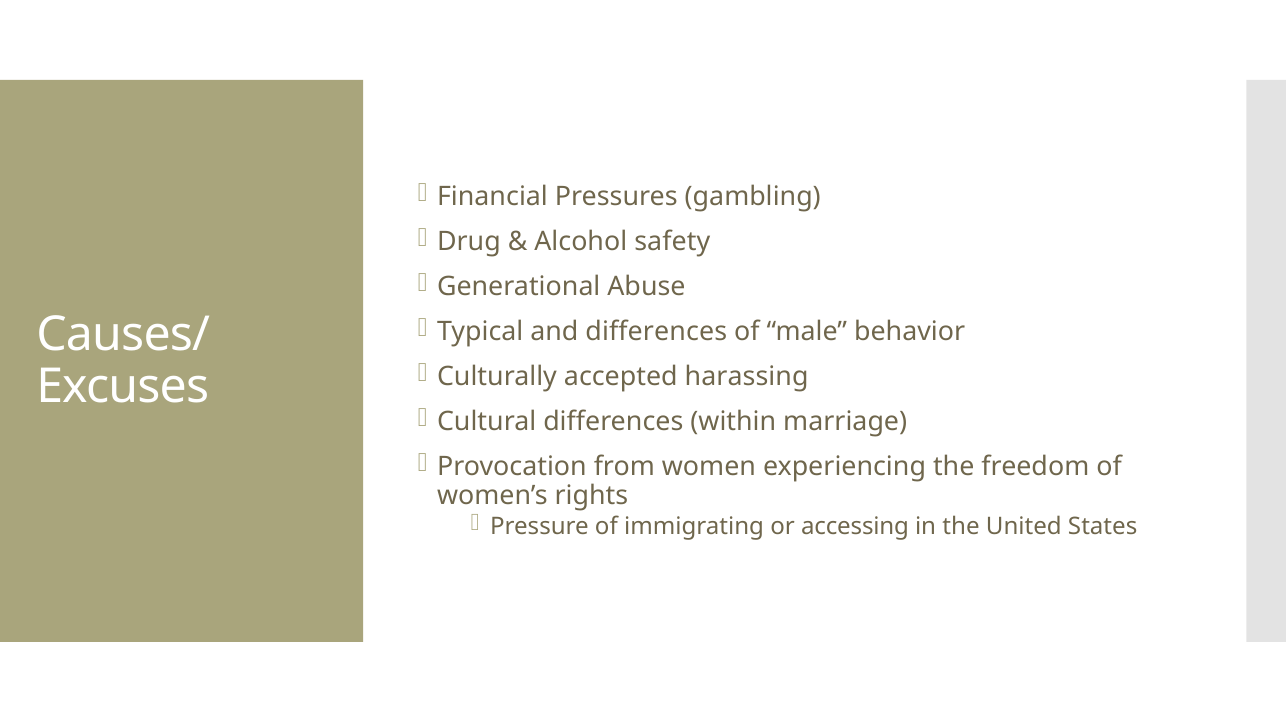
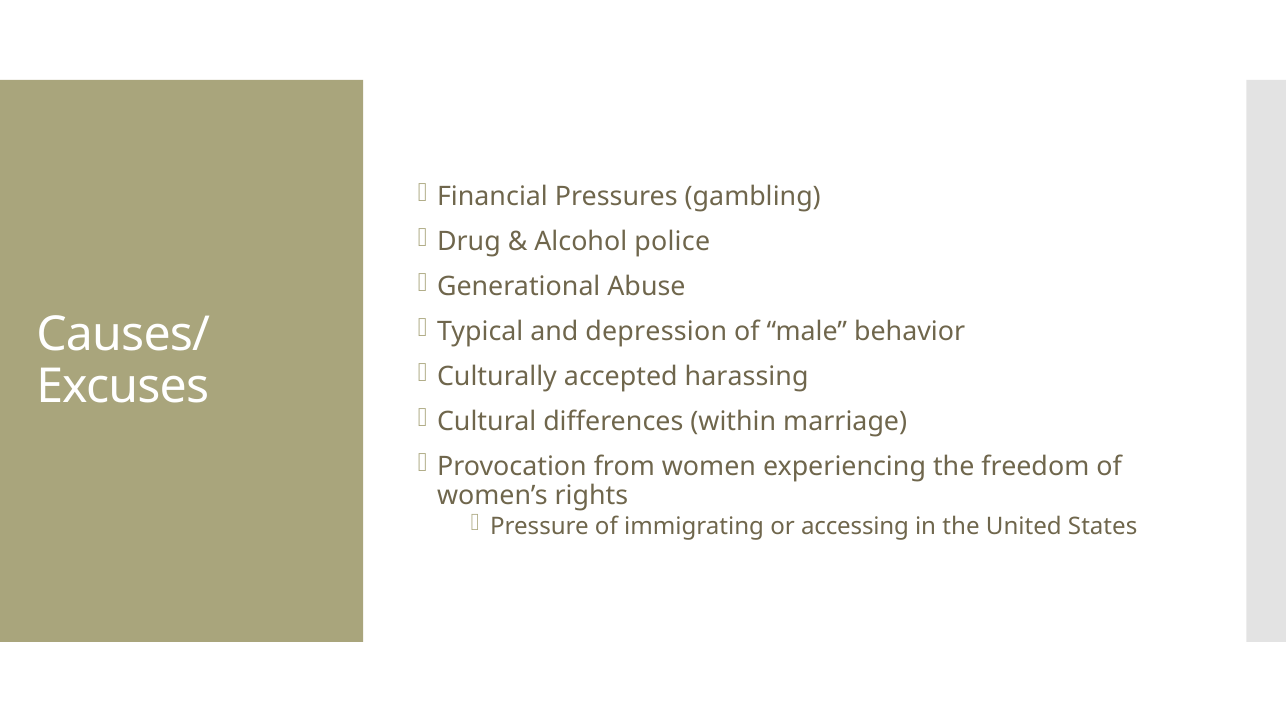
safety: safety -> police
and differences: differences -> depression
